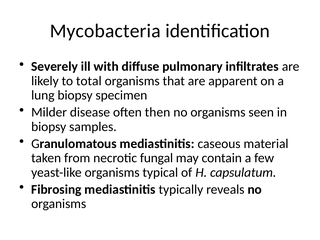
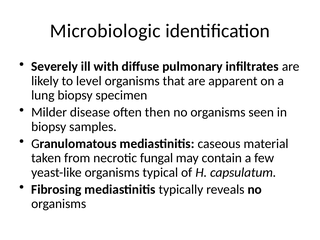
Mycobacteria: Mycobacteria -> Microbiologic
total: total -> level
